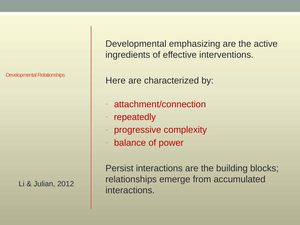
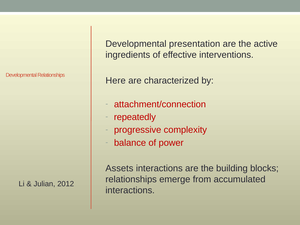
emphasizing: emphasizing -> presentation
Persist: Persist -> Assets
